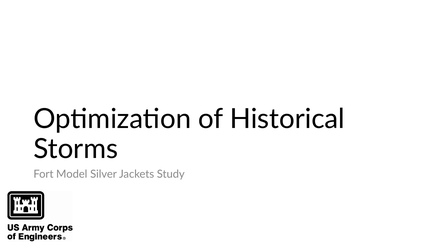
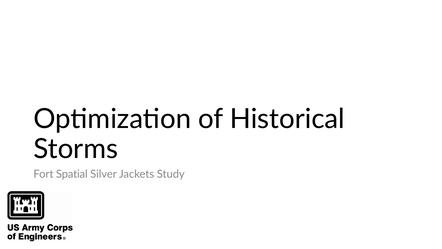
Model: Model -> Spatial
